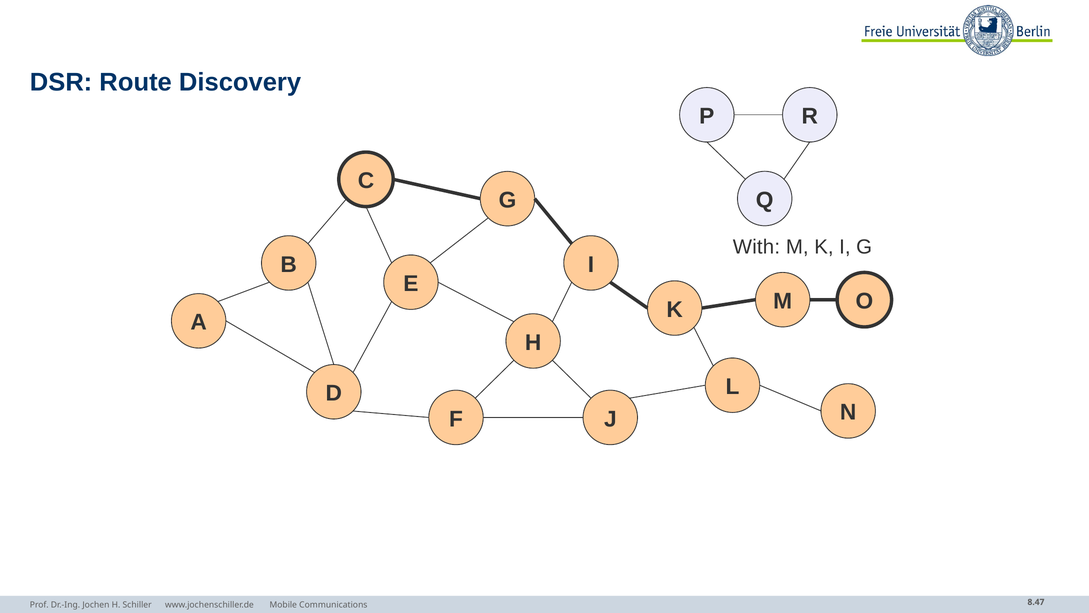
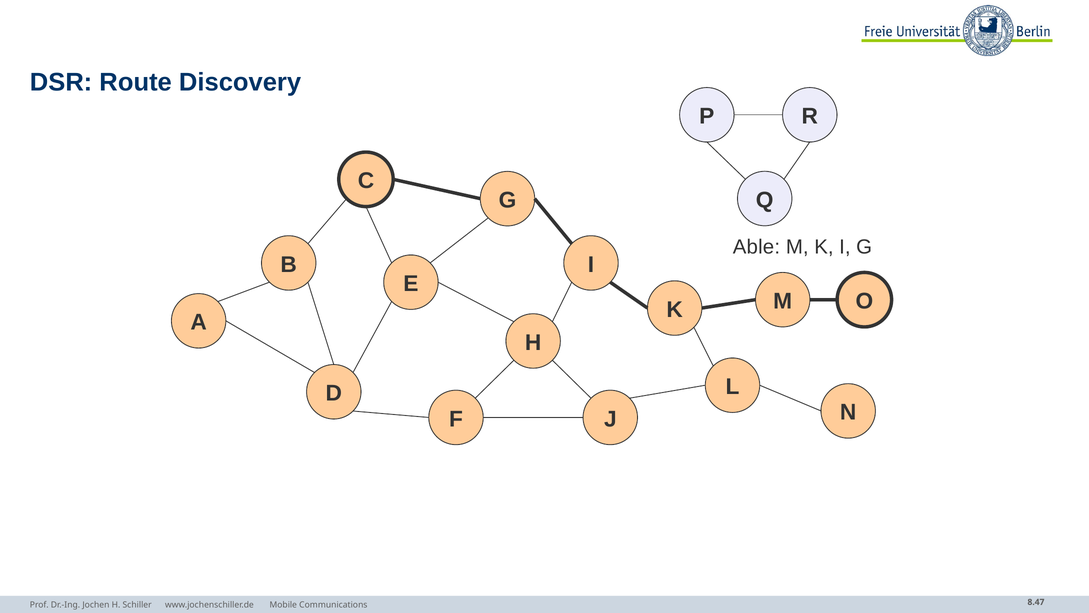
With: With -> Able
